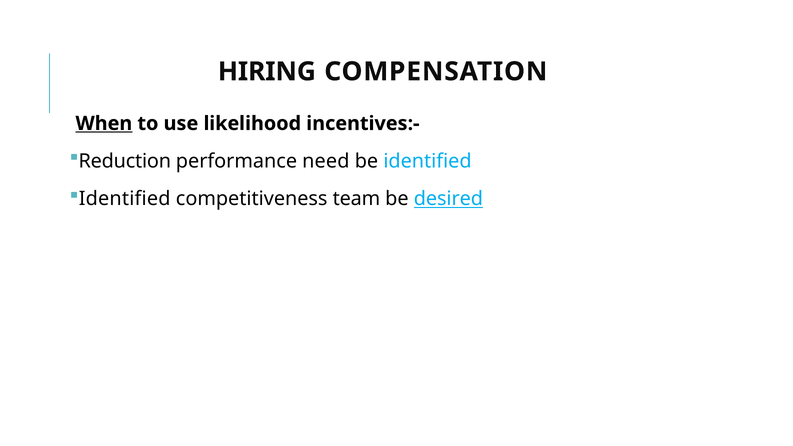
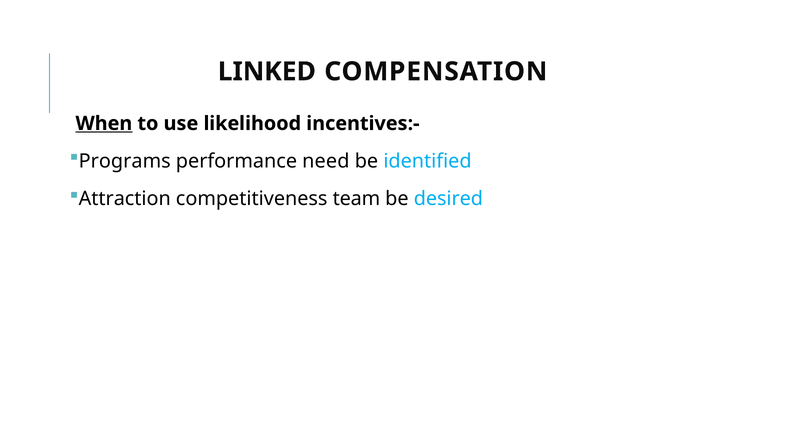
HIRING: HIRING -> LINKED
Reduction: Reduction -> Programs
Identified at (125, 199): Identified -> Attraction
desired underline: present -> none
